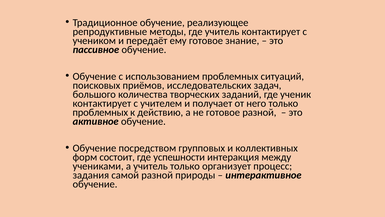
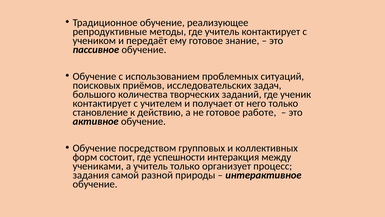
проблемных at (100, 112): проблемных -> становление
готовое разной: разной -> работе
